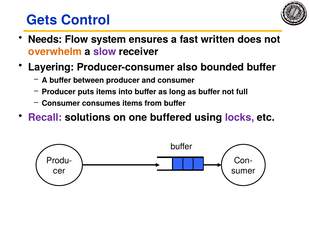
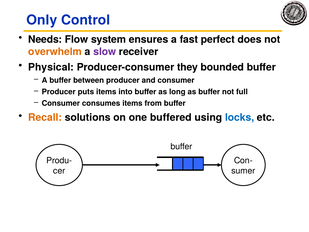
Gets: Gets -> Only
written: written -> perfect
Layering: Layering -> Physical
also: also -> they
Recall colour: purple -> orange
locks colour: purple -> blue
